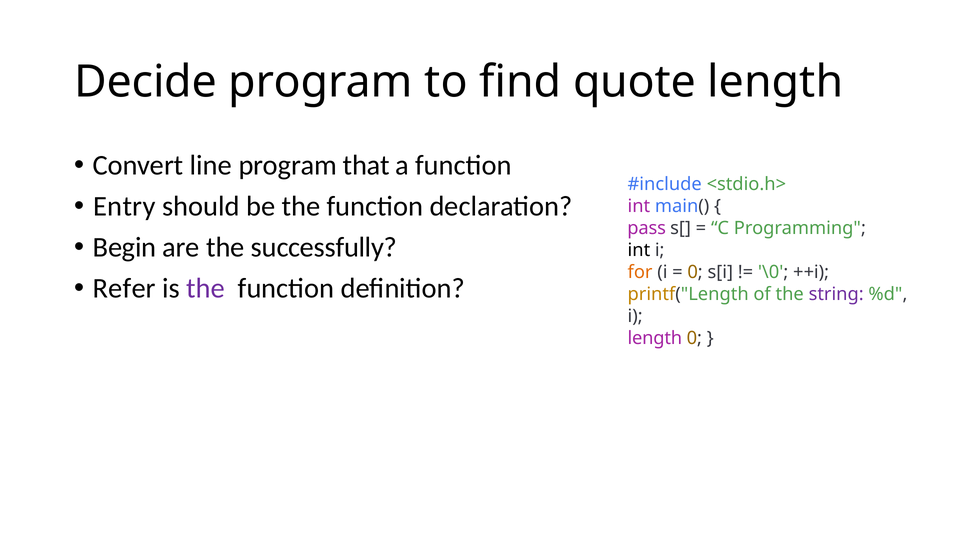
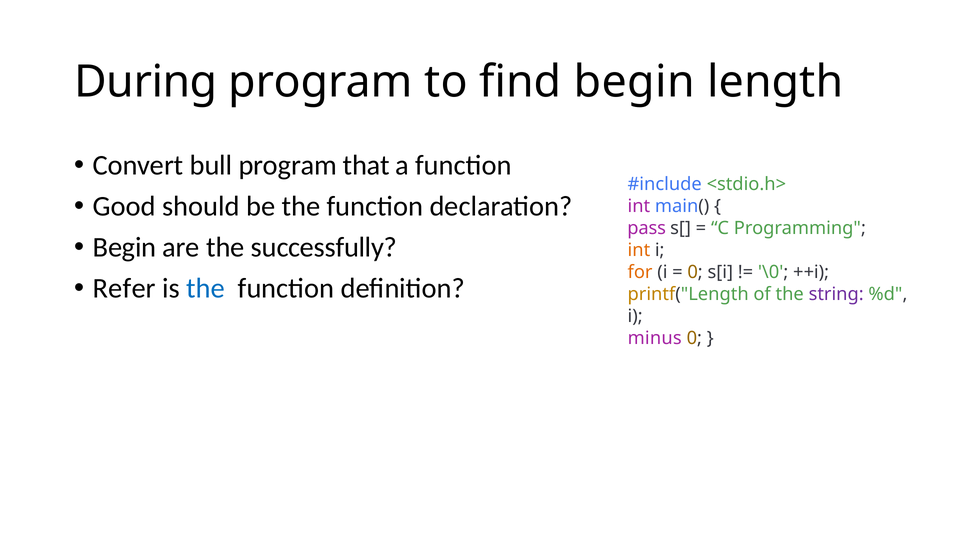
Decide: Decide -> During
find quote: quote -> begin
line: line -> bull
Entry: Entry -> Good
int at (639, 250) colour: black -> orange
the at (206, 288) colour: purple -> blue
length at (655, 338): length -> minus
